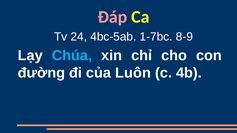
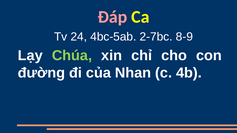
1-7bc: 1-7bc -> 2-7bc
Chúa colour: light blue -> light green
Luôn: Luôn -> Nhan
